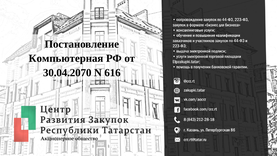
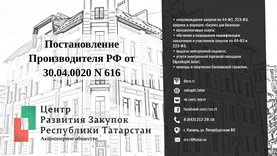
Компьютерная: Компьютерная -> Производителя
30.04.2070: 30.04.2070 -> 30.04.0020
